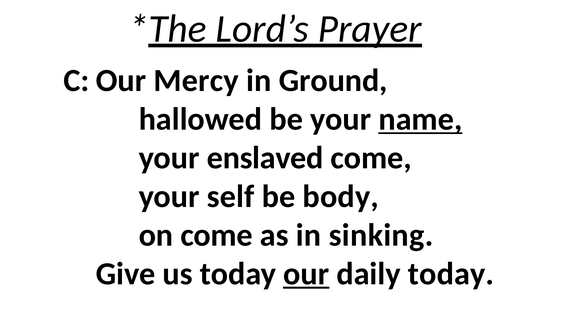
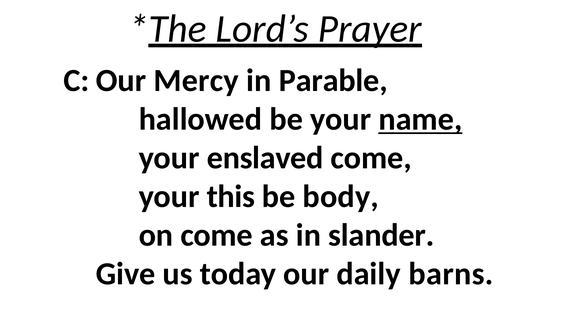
Ground: Ground -> Parable
self: self -> this
sinking: sinking -> slander
our underline: present -> none
daily today: today -> barns
